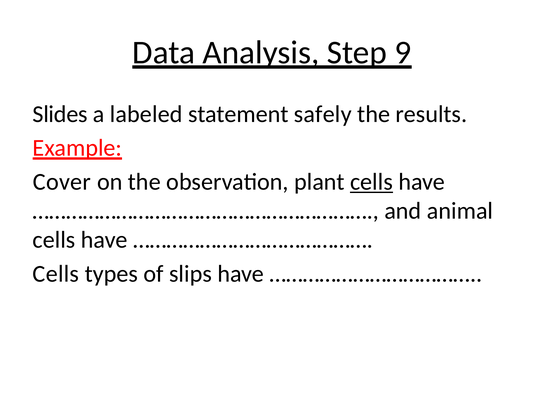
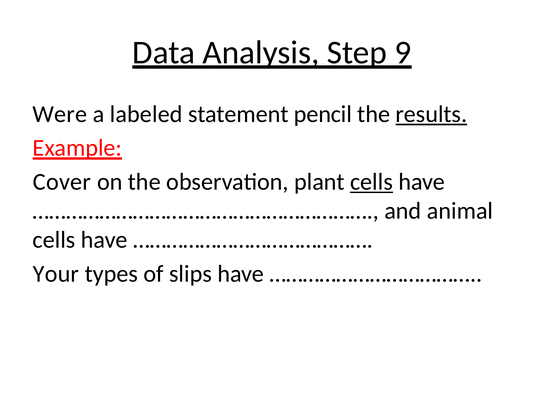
Slides: Slides -> Were
safely: safely -> pencil
results underline: none -> present
Cells at (56, 274): Cells -> Your
